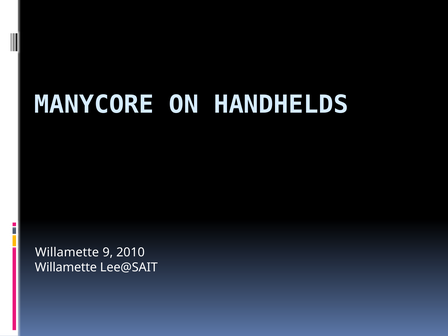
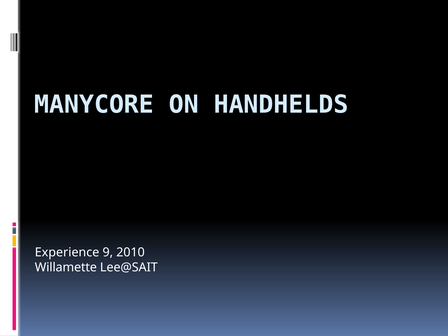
Willamette at (67, 253): Willamette -> Experience
